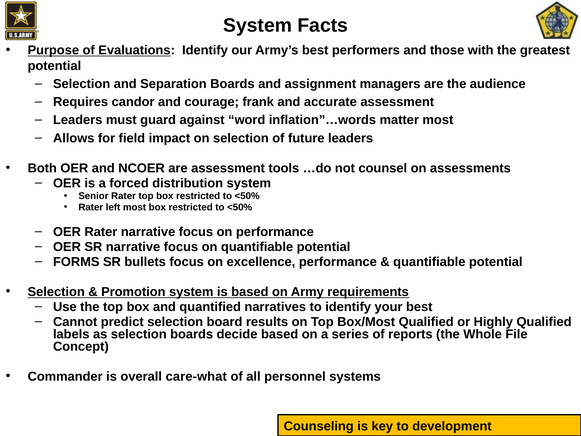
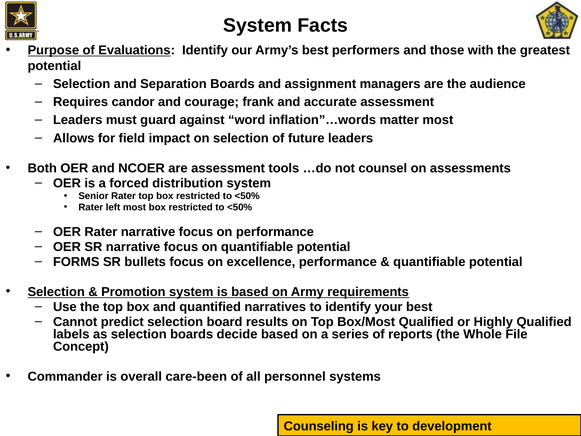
care-what: care-what -> care-been
